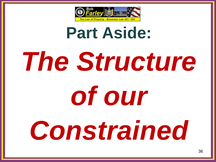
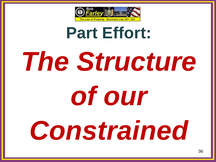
Aside: Aside -> Effort
